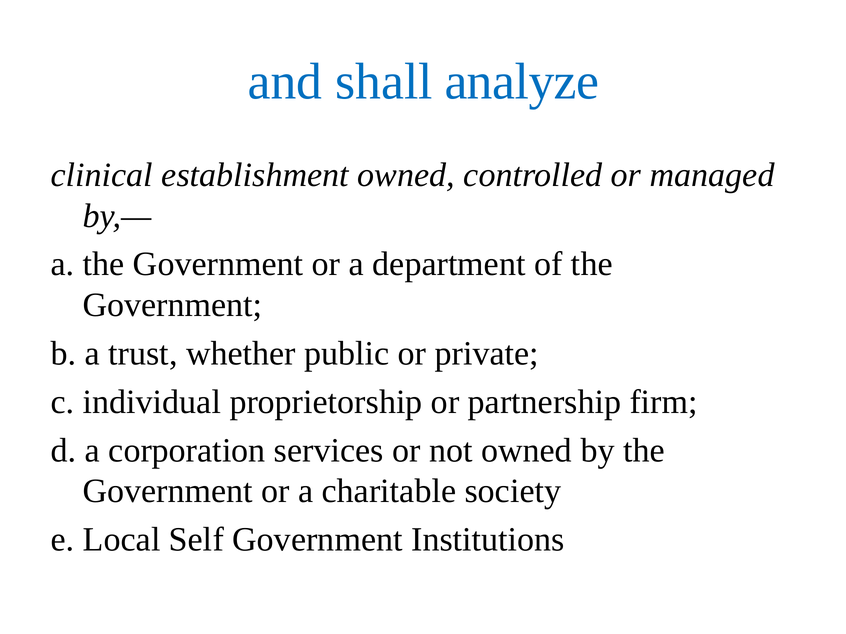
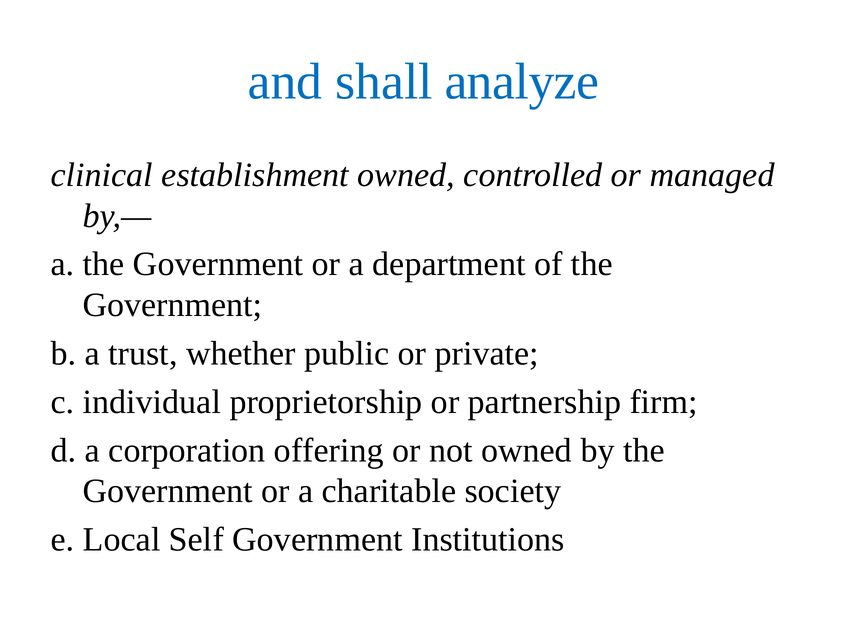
services: services -> offering
